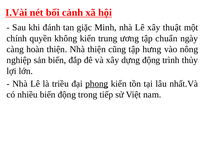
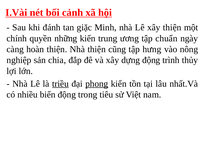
xây thuật: thuật -> thiện
không: không -> những
sản biến: biến -> chia
triều underline: none -> present
tiếp: tiếp -> tiêu
